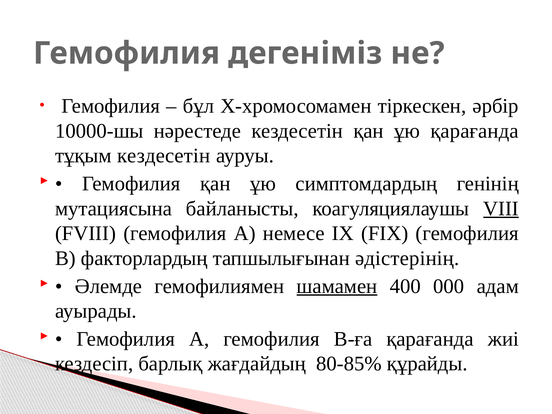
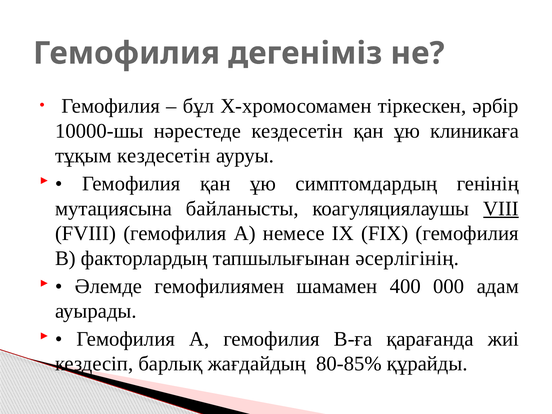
ұю қарағанда: қарағанда -> клиникаға
әдістерінің: әдістерінің -> әсерлігінің
шамамен underline: present -> none
